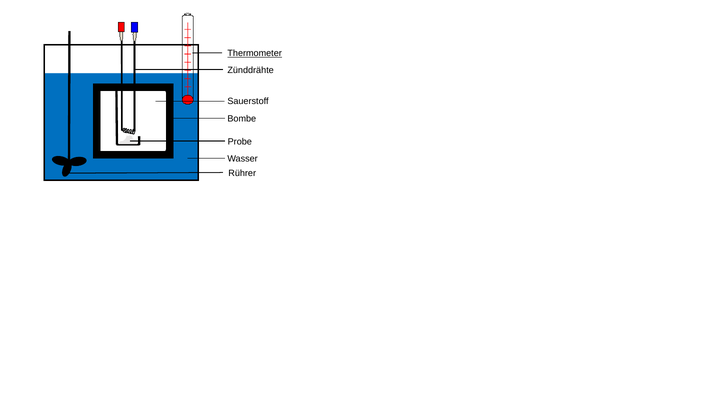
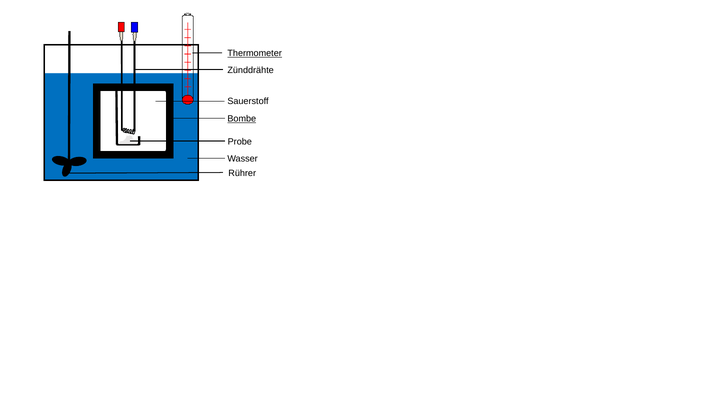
Bombe underline: none -> present
